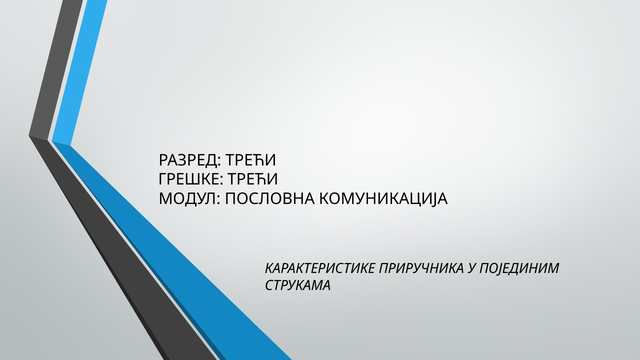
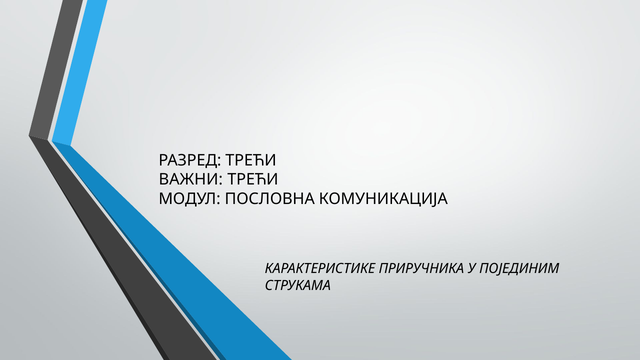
ГРЕШКЕ: ГРЕШКЕ -> ВАЖНИ
